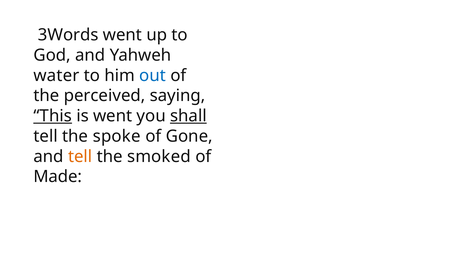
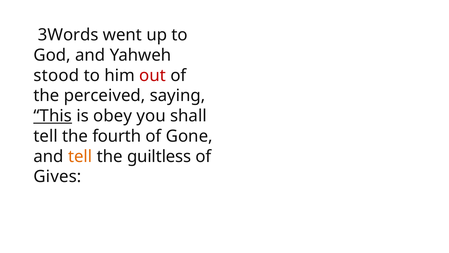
water: water -> stood
out colour: blue -> red
is went: went -> obey
shall underline: present -> none
spoke: spoke -> fourth
smoked: smoked -> guiltless
Made: Made -> Gives
